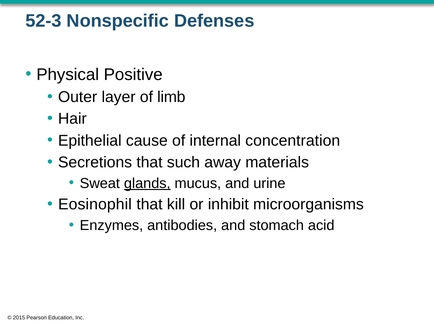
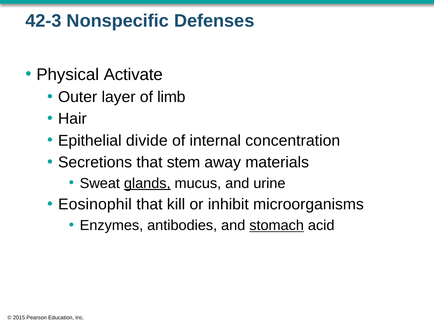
52-3: 52-3 -> 42-3
Positive: Positive -> Activate
cause: cause -> divide
such: such -> stem
stomach underline: none -> present
